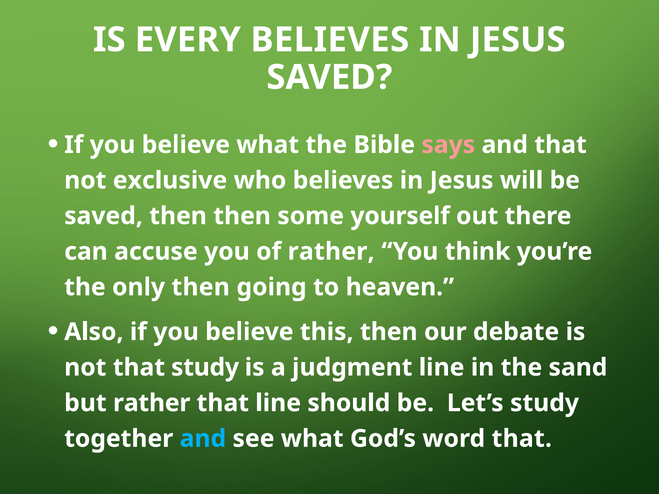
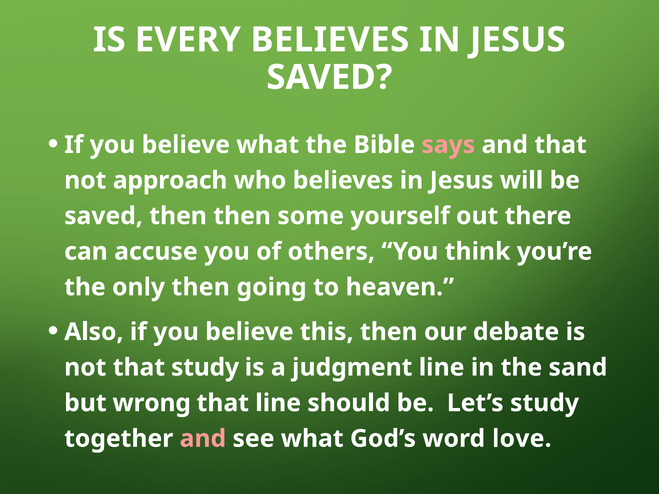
exclusive: exclusive -> approach
of rather: rather -> others
but rather: rather -> wrong
and at (203, 439) colour: light blue -> pink
word that: that -> love
